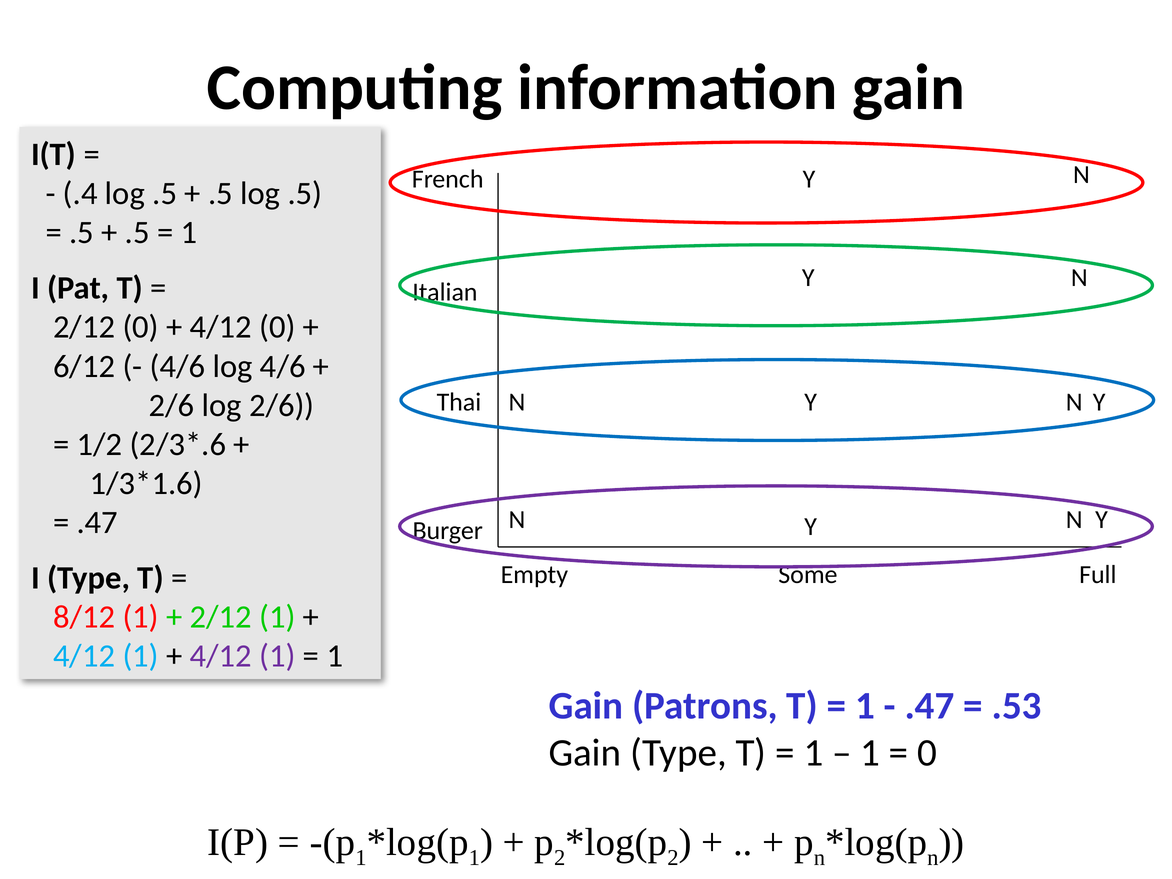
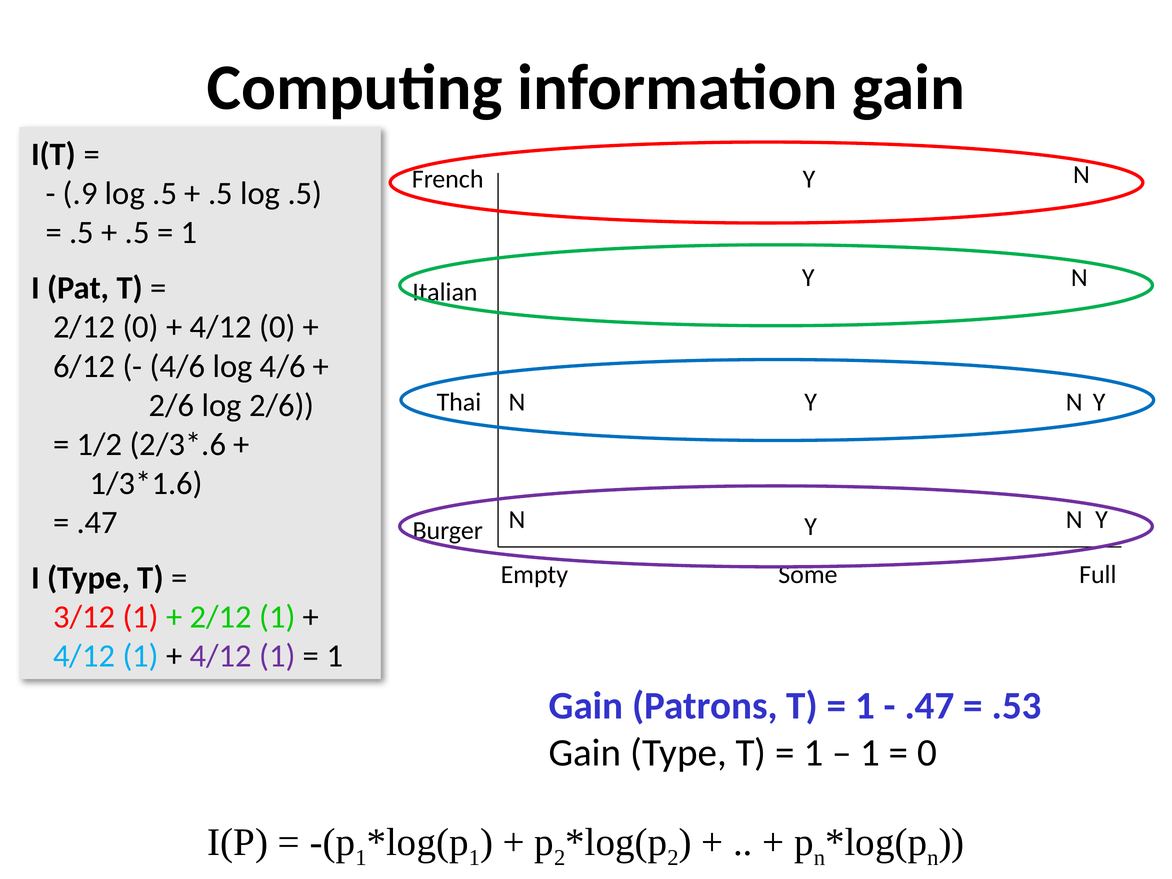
.4: .4 -> .9
8/12: 8/12 -> 3/12
